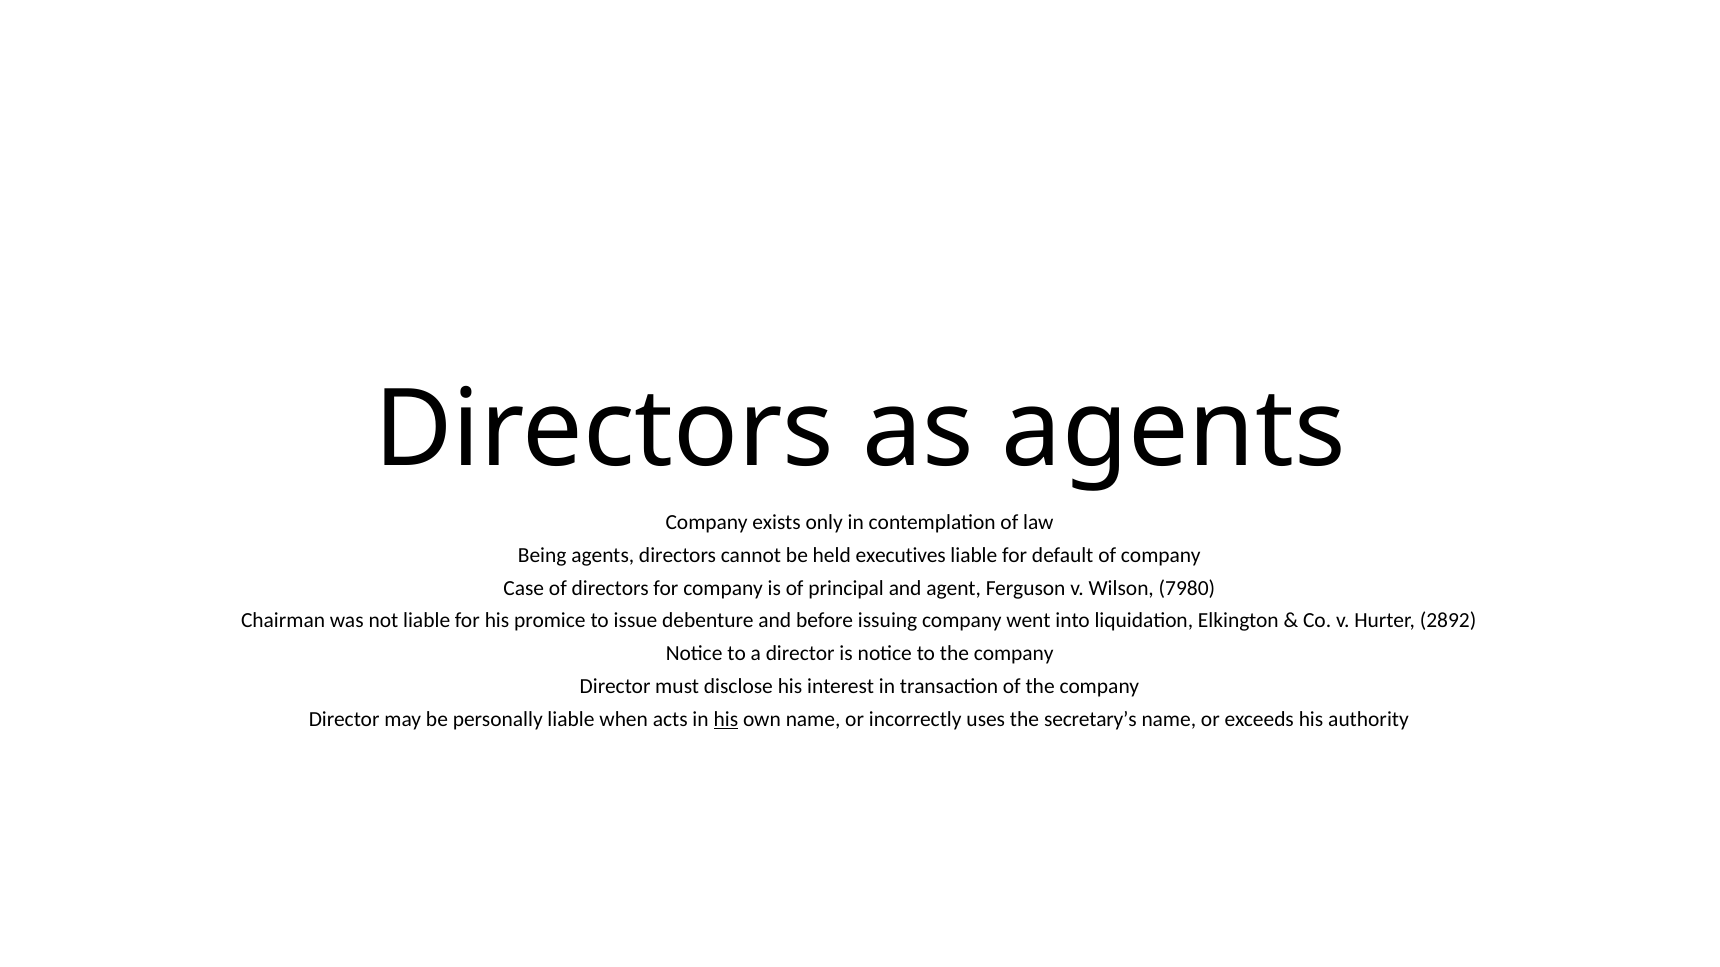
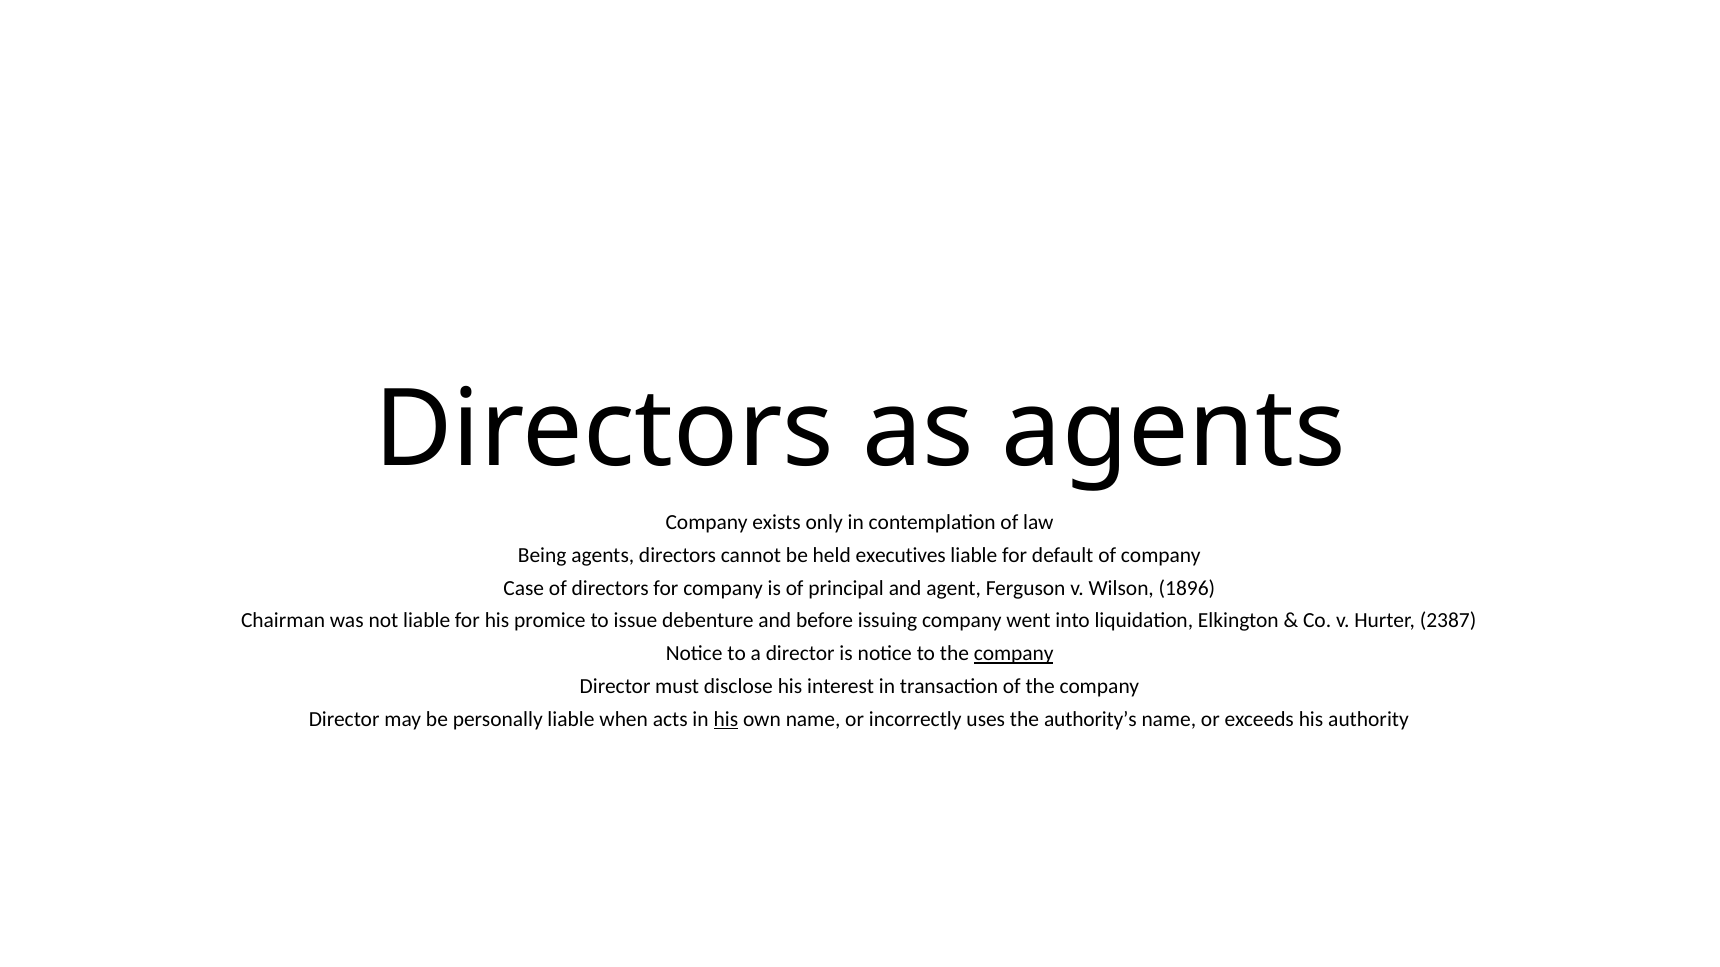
7980: 7980 -> 1896
2892: 2892 -> 2387
company at (1014, 654) underline: none -> present
secretary’s: secretary’s -> authority’s
